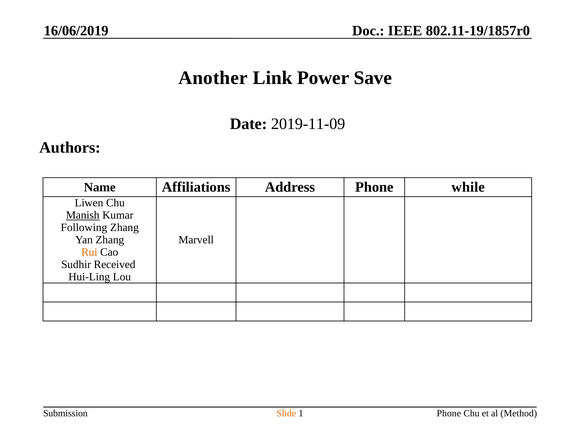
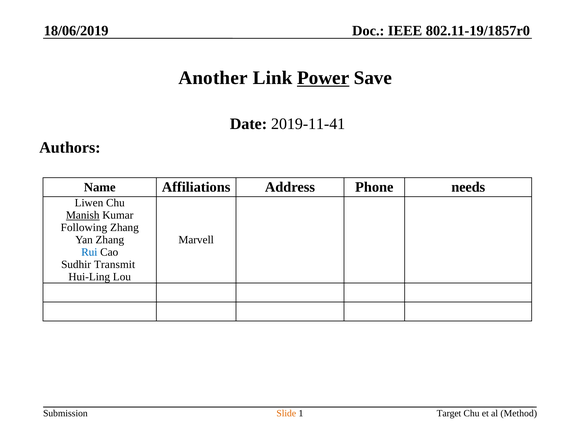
16/06/2019: 16/06/2019 -> 18/06/2019
Power underline: none -> present
2019-11-09: 2019-11-09 -> 2019-11-41
while: while -> needs
Rui colour: orange -> blue
Received: Received -> Transmit
Phone at (449, 414): Phone -> Target
